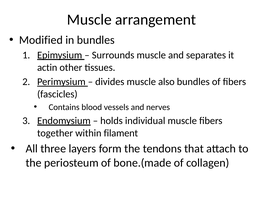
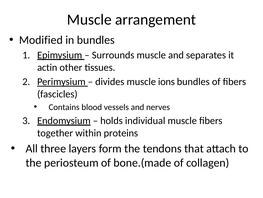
also: also -> ions
filament: filament -> proteins
